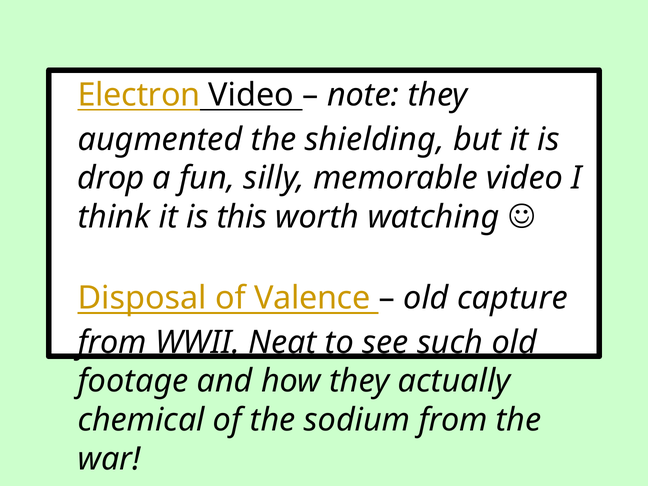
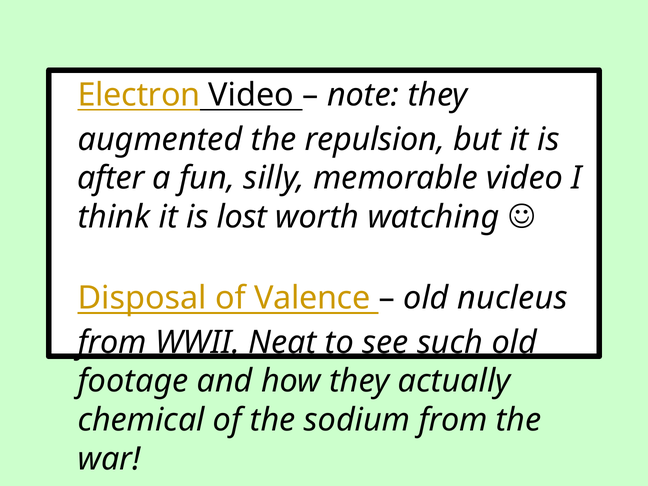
shielding: shielding -> repulsion
drop: drop -> after
this: this -> lost
capture: capture -> nucleus
